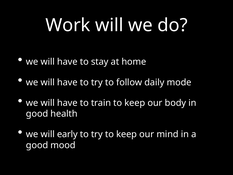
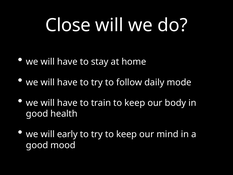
Work: Work -> Close
